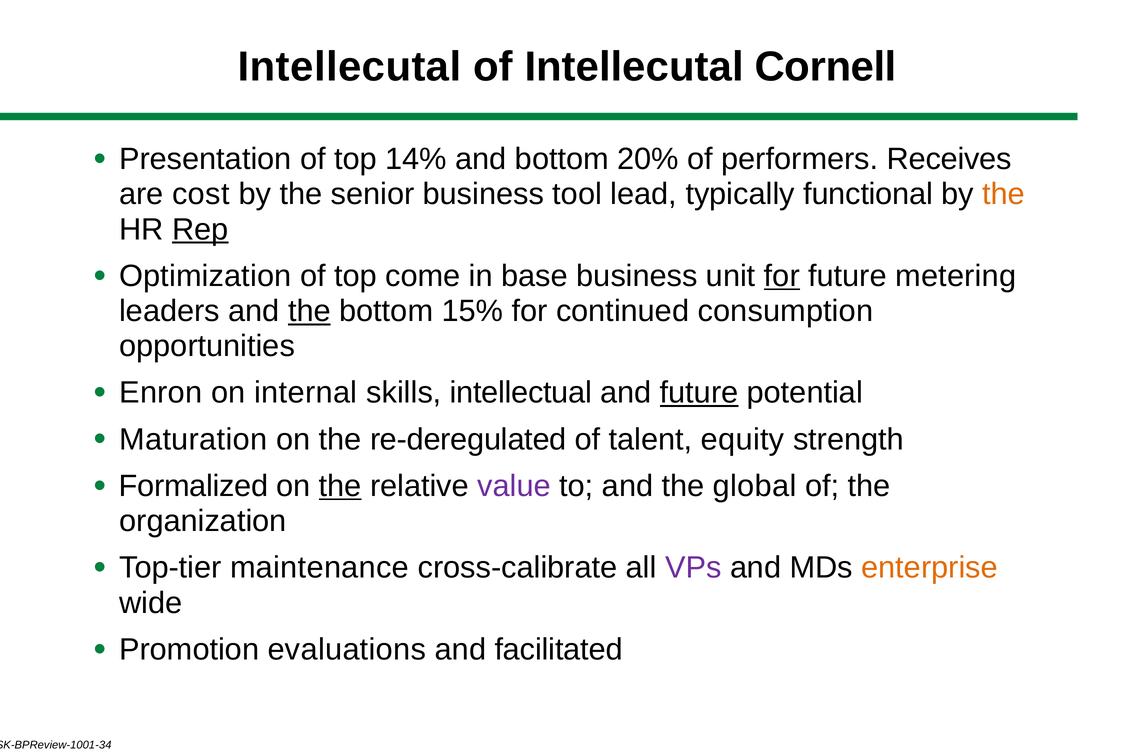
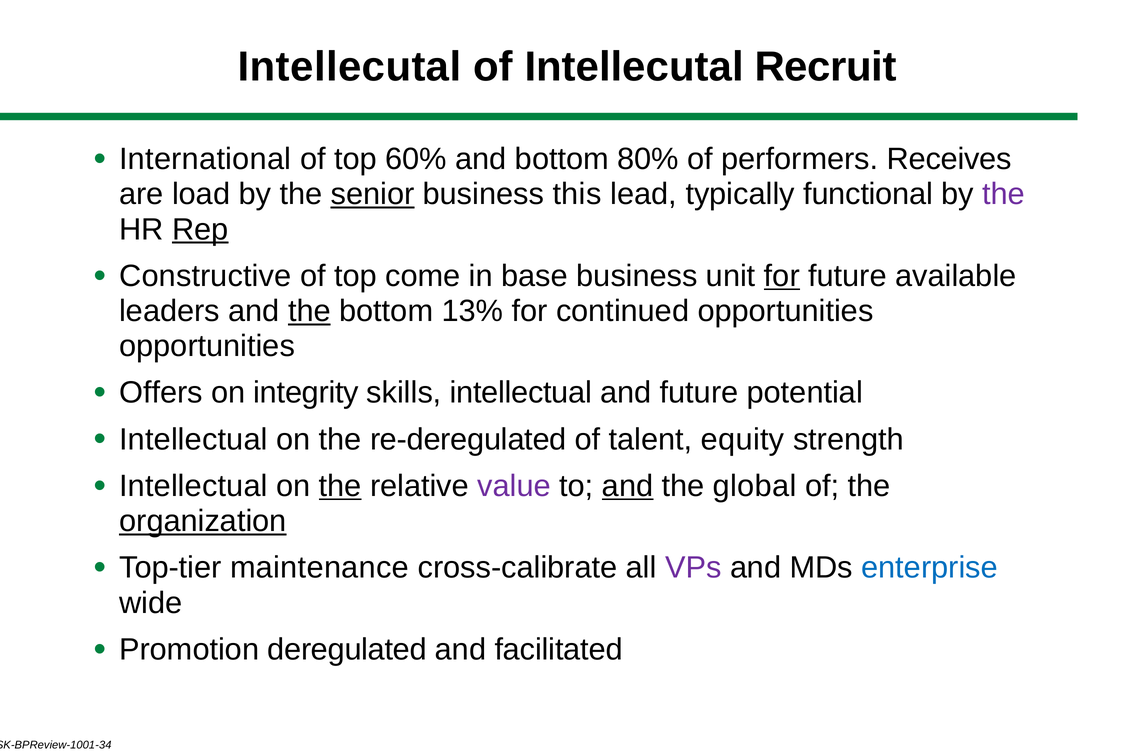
Cornell: Cornell -> Recruit
Presentation: Presentation -> International
14%: 14% -> 60%
20%: 20% -> 80%
cost: cost -> load
senior underline: none -> present
tool: tool -> this
the at (1004, 194) colour: orange -> purple
Optimization: Optimization -> Constructive
metering: metering -> available
15%: 15% -> 13%
continued consumption: consumption -> opportunities
Enron: Enron -> Offers
internal: internal -> integrity
future at (699, 393) underline: present -> none
Maturation at (193, 439): Maturation -> Intellectual
Formalized at (194, 486): Formalized -> Intellectual
and at (628, 486) underline: none -> present
organization underline: none -> present
enterprise colour: orange -> blue
evaluations: evaluations -> deregulated
